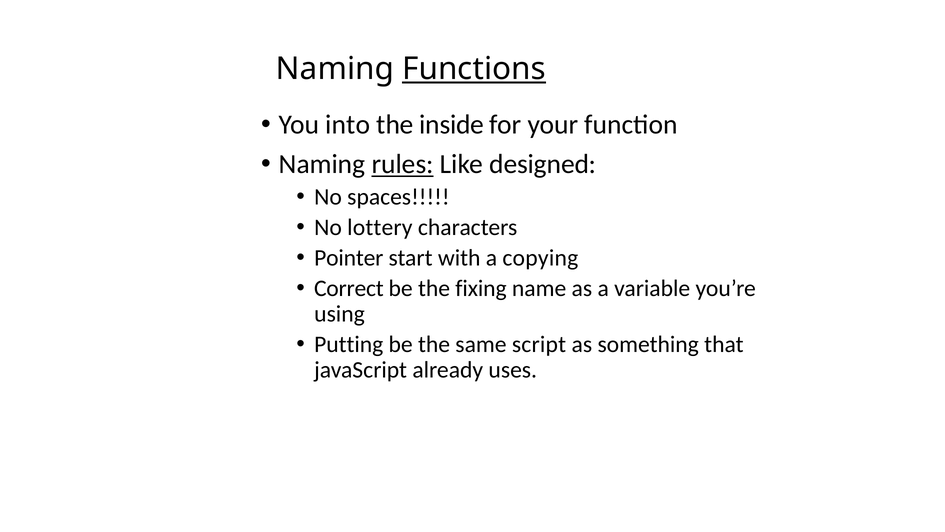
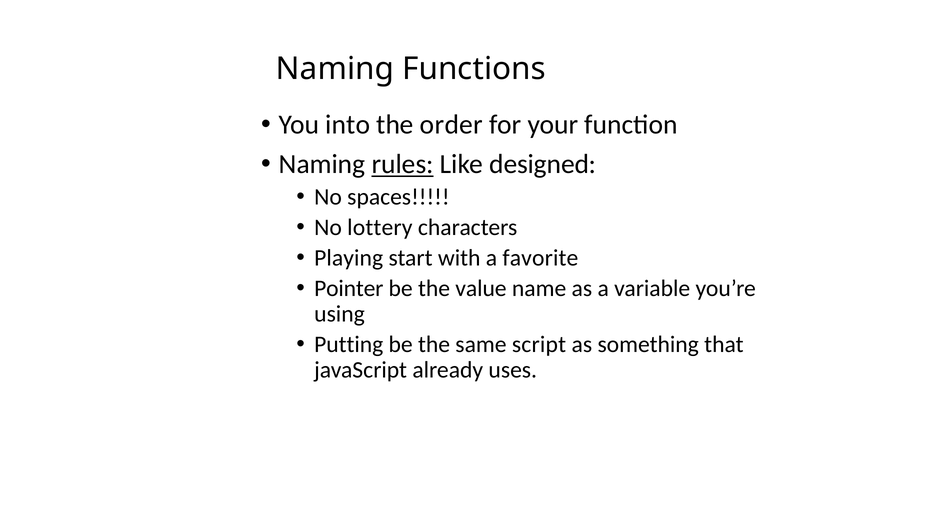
Functions underline: present -> none
inside: inside -> order
Pointer: Pointer -> Playing
copying: copying -> favorite
Correct: Correct -> Pointer
fixing: fixing -> value
